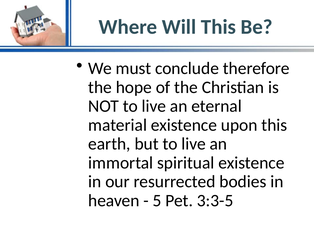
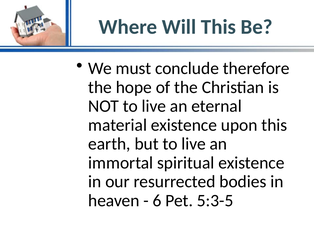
5: 5 -> 6
3:3-5: 3:3-5 -> 5:3-5
